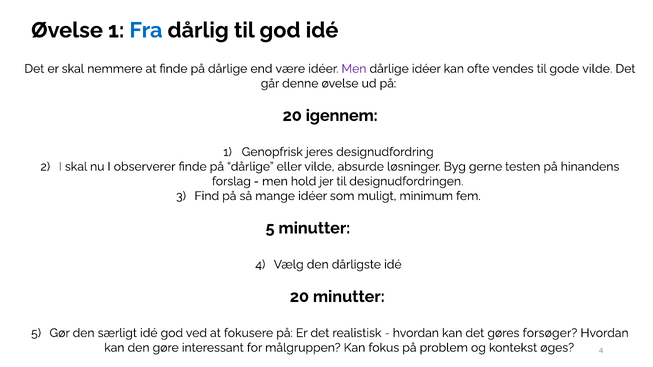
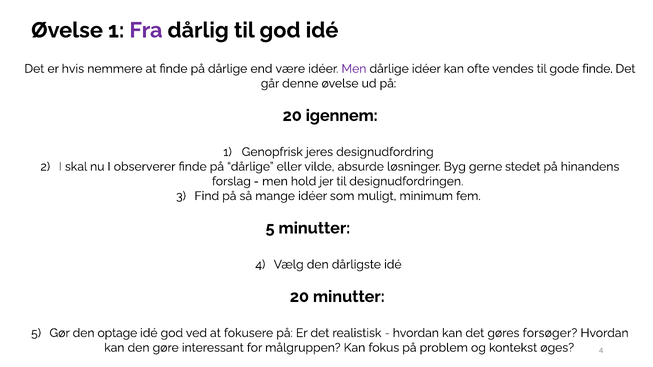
Fra colour: blue -> purple
er skal: skal -> hvis
gode vilde: vilde -> finde
testen: testen -> stedet
særligt: særligt -> optage
